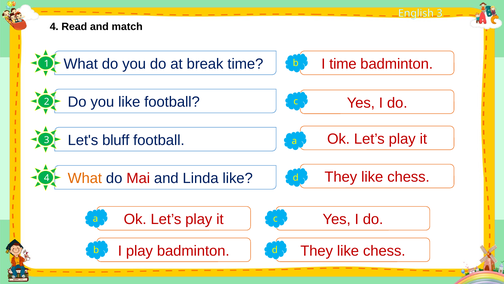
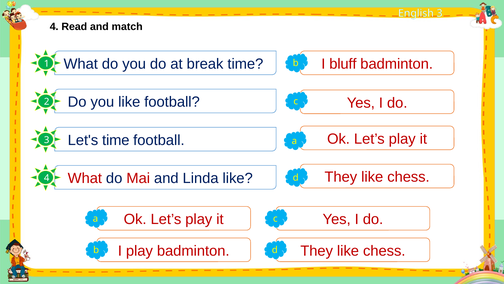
I time: time -> bluff
Let's bluff: bluff -> time
What at (85, 178) colour: orange -> red
